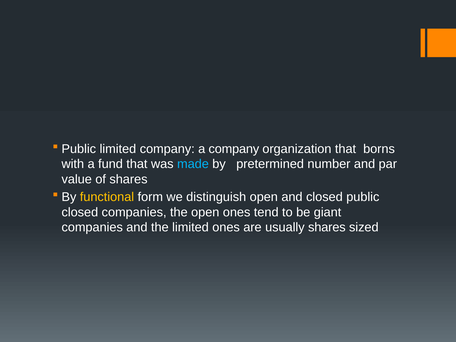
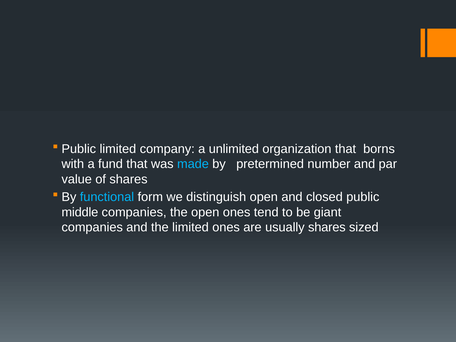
a company: company -> unlimited
functional colour: yellow -> light blue
closed at (80, 212): closed -> middle
